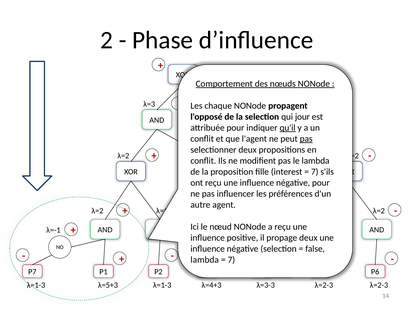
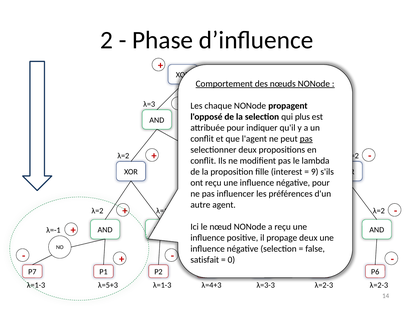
jour: jour -> plus
qu'il underline: present -> none
7 at (315, 172): 7 -> 9
lambda at (205, 260): lambda -> satisfait
7 at (231, 260): 7 -> 0
